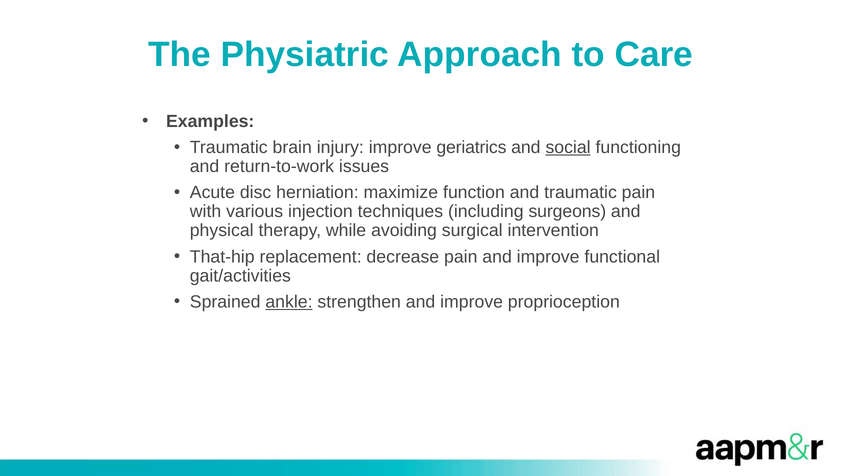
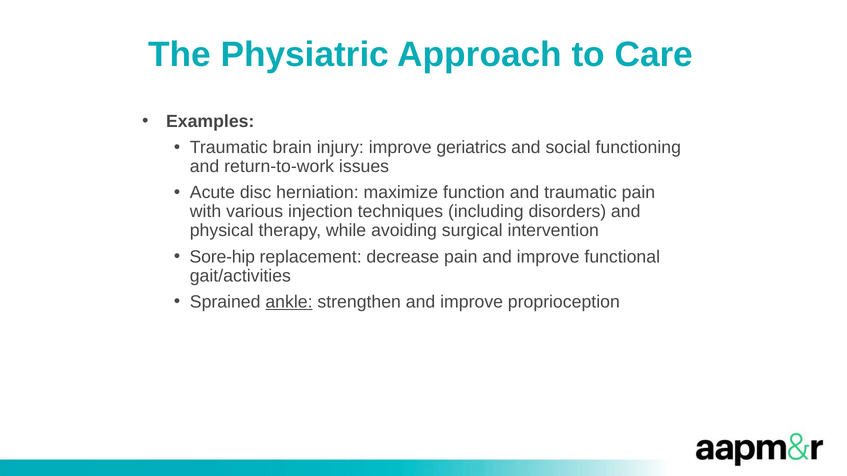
social underline: present -> none
surgeons: surgeons -> disorders
That-hip: That-hip -> Sore-hip
